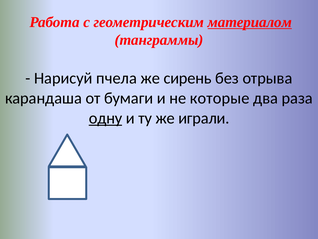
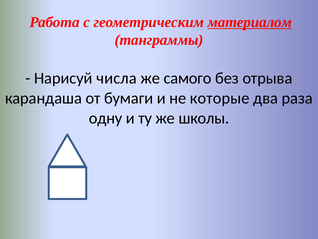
пчела: пчела -> числа
сирень: сирень -> самого
одну underline: present -> none
играли: играли -> школы
